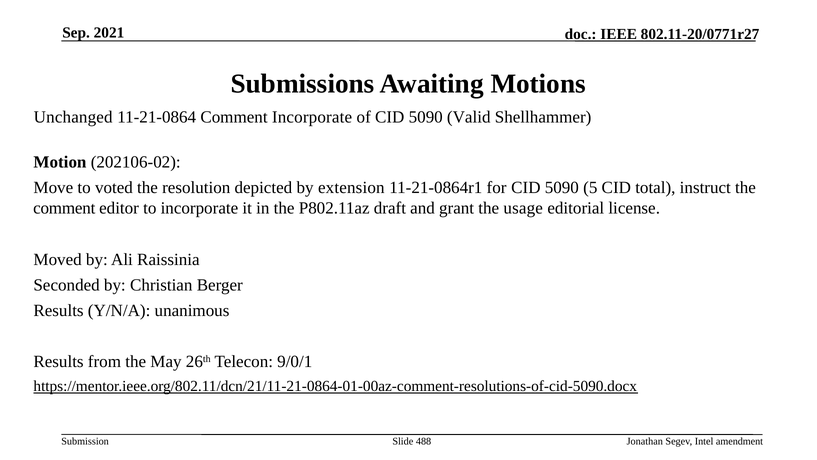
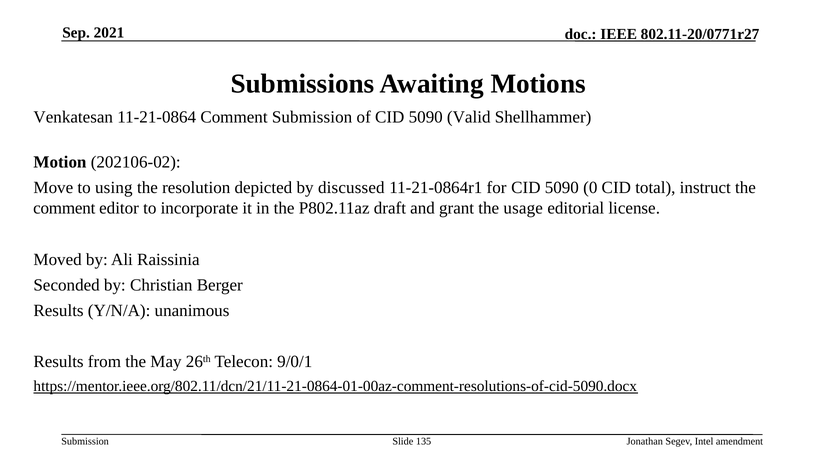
Unchanged: Unchanged -> Venkatesan
Comment Incorporate: Incorporate -> Submission
voted: voted -> using
extension: extension -> discussed
5: 5 -> 0
488: 488 -> 135
